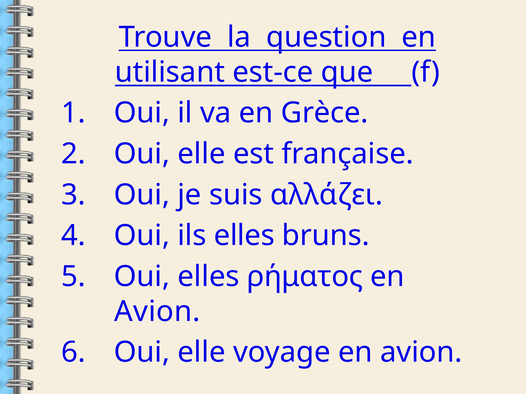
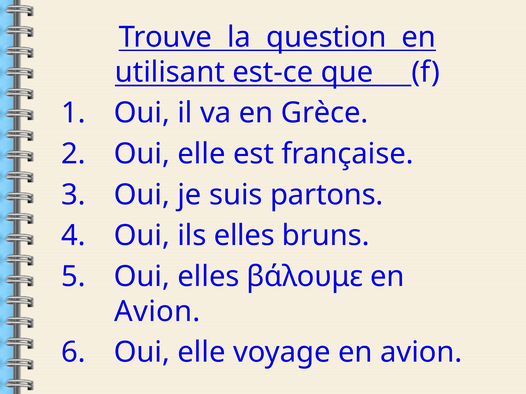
αλλάζει: αλλάζει -> partons
ρήματος: ρήματος -> βάλουμε
